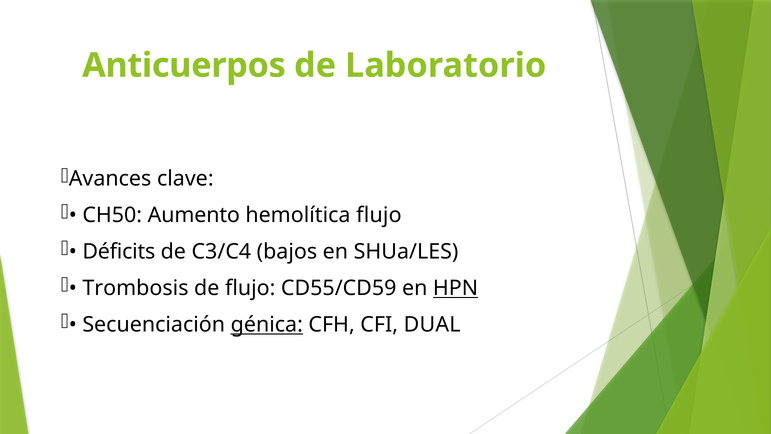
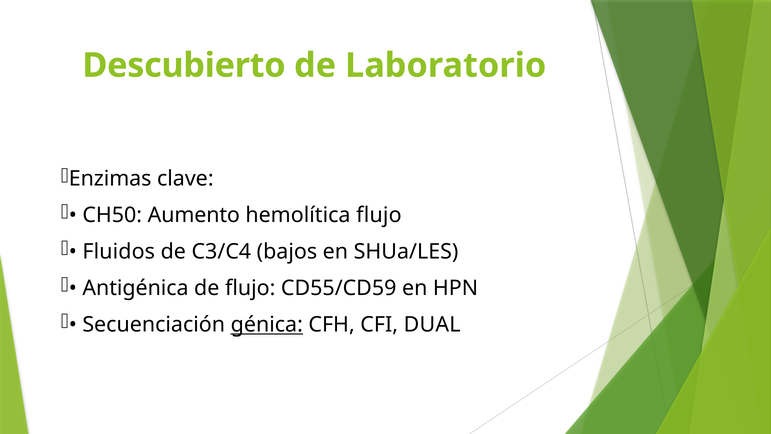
Anticuerpos: Anticuerpos -> Descubierto
Avances: Avances -> Enzimas
Déficits: Déficits -> Fluidos
Trombosis: Trombosis -> Antigénica
HPN underline: present -> none
